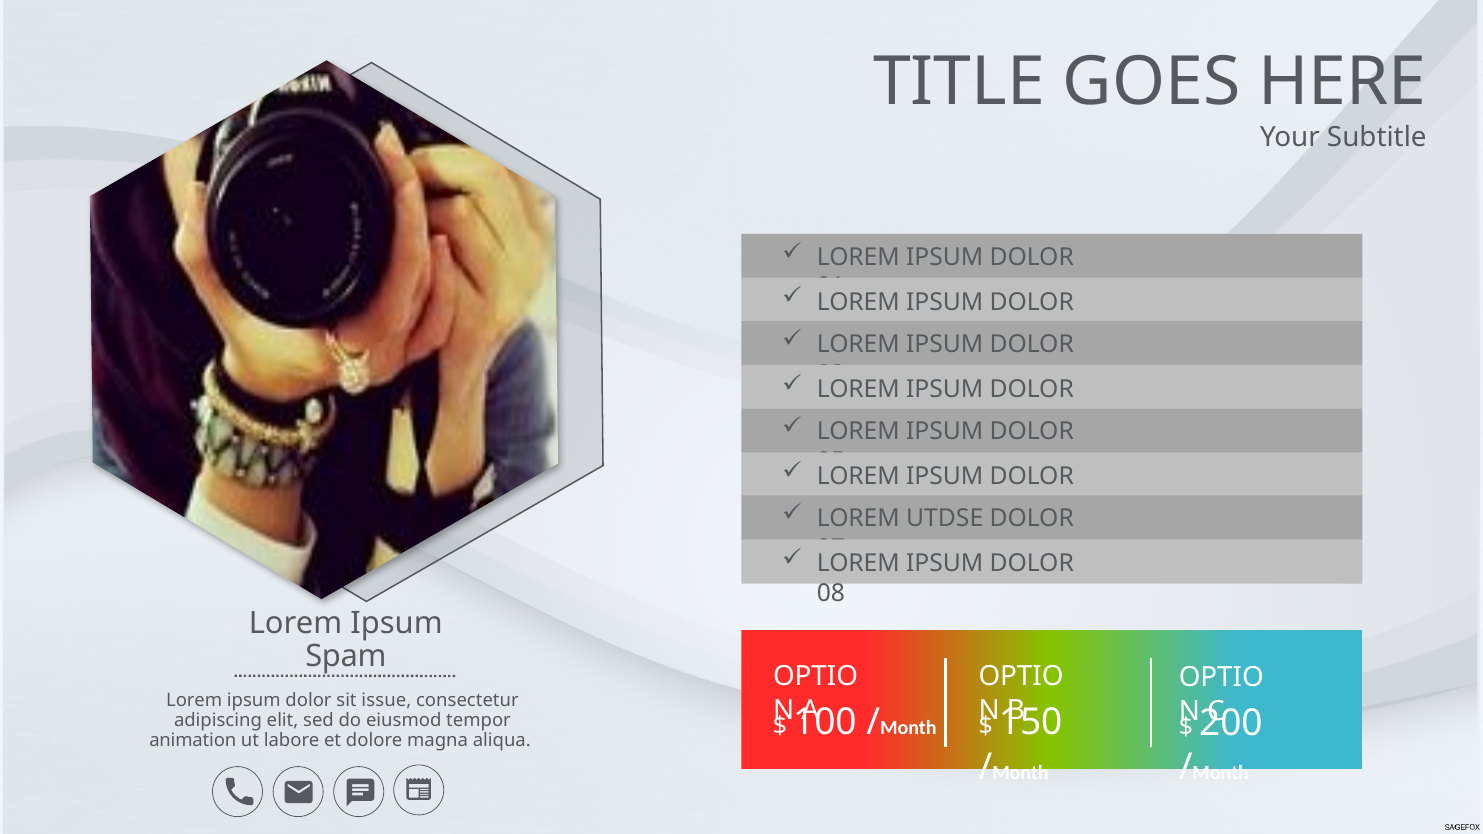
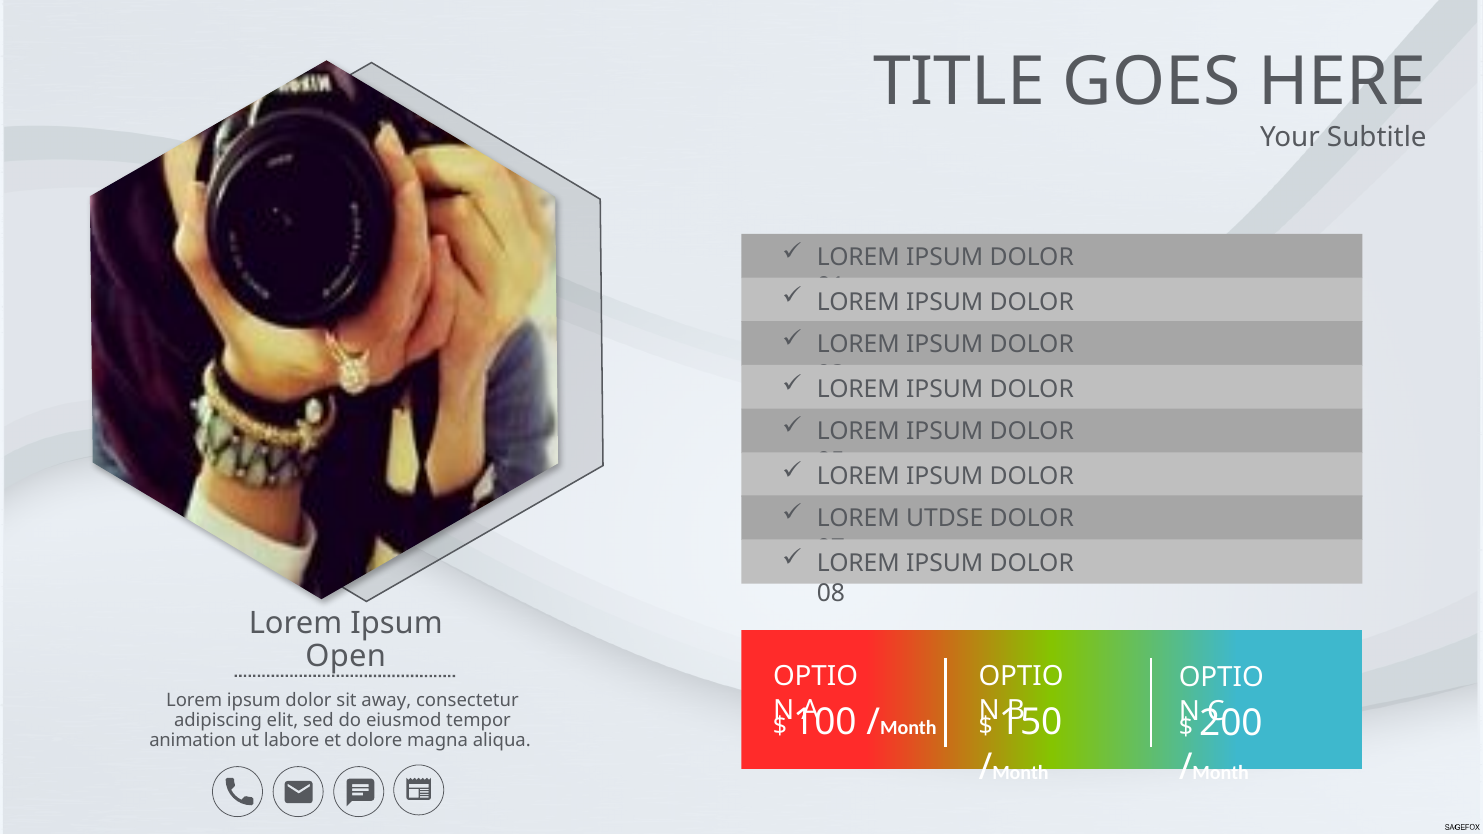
Spam: Spam -> Open
issue: issue -> away
